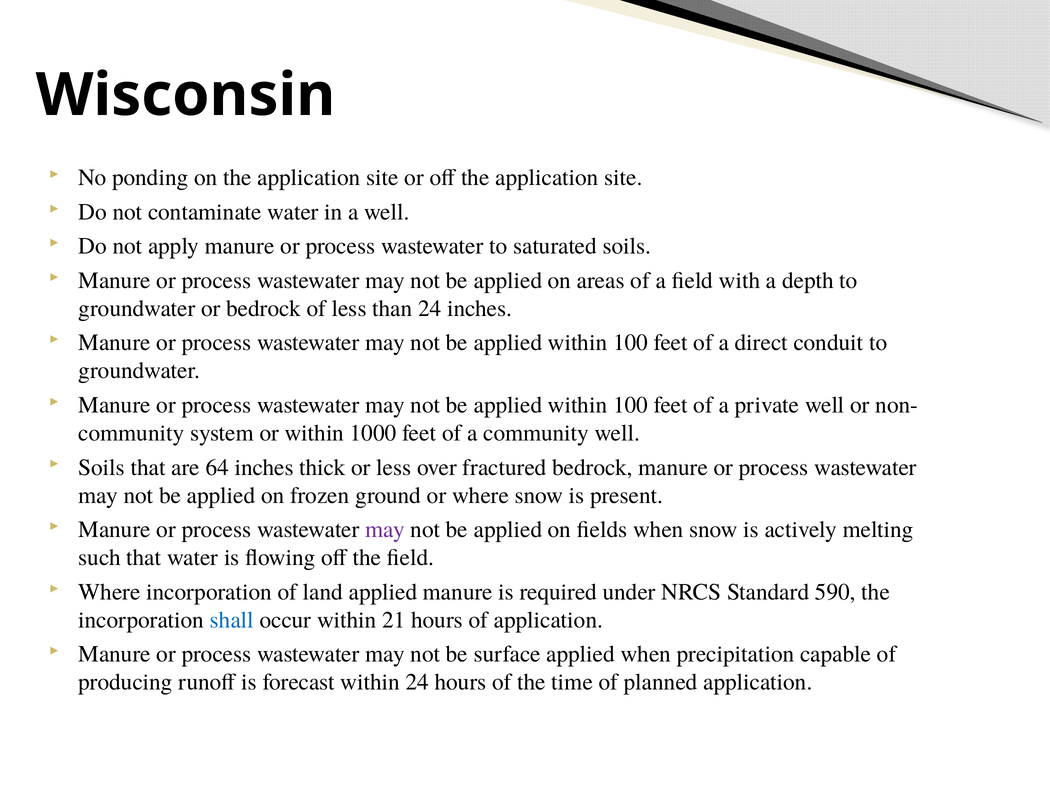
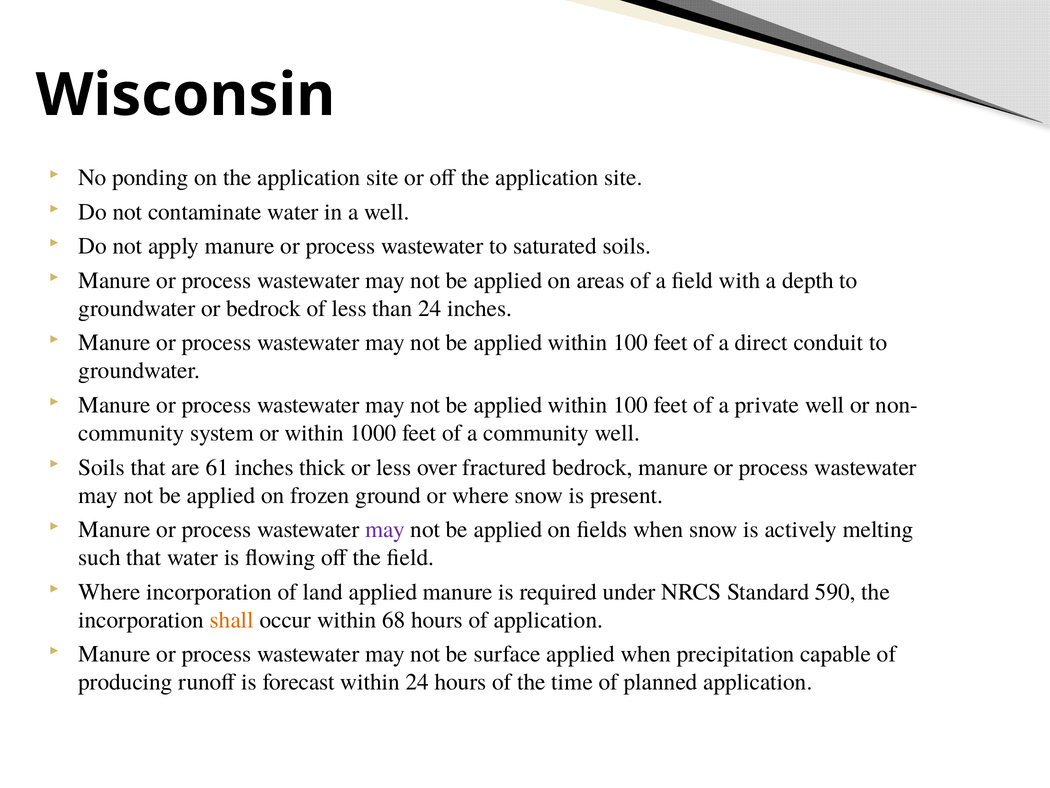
64: 64 -> 61
shall colour: blue -> orange
21: 21 -> 68
